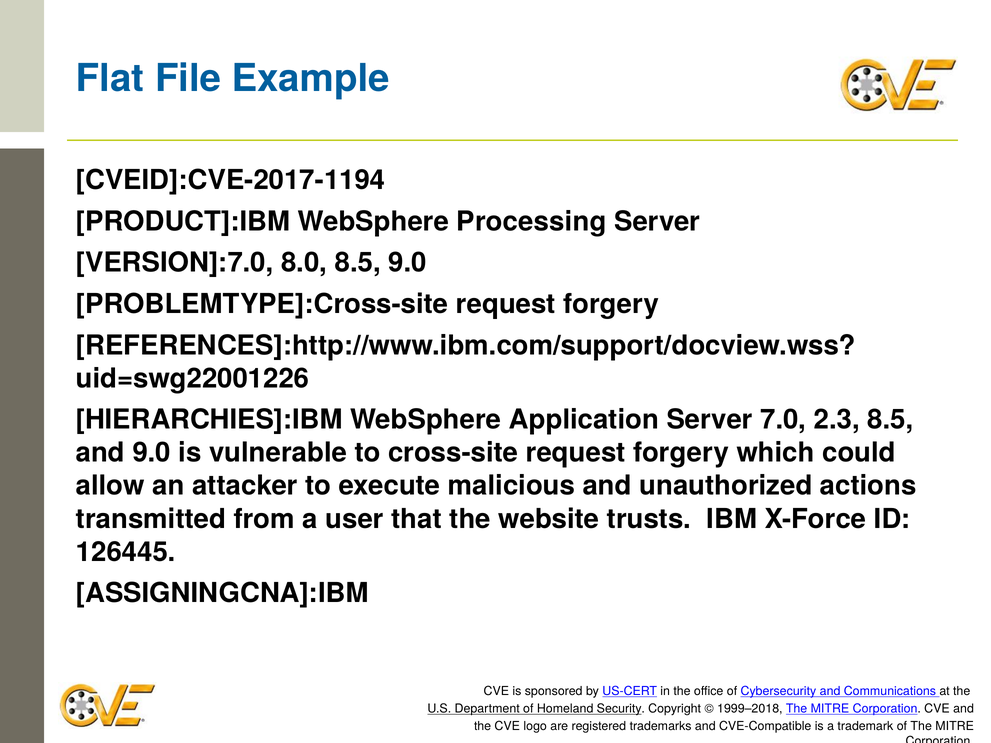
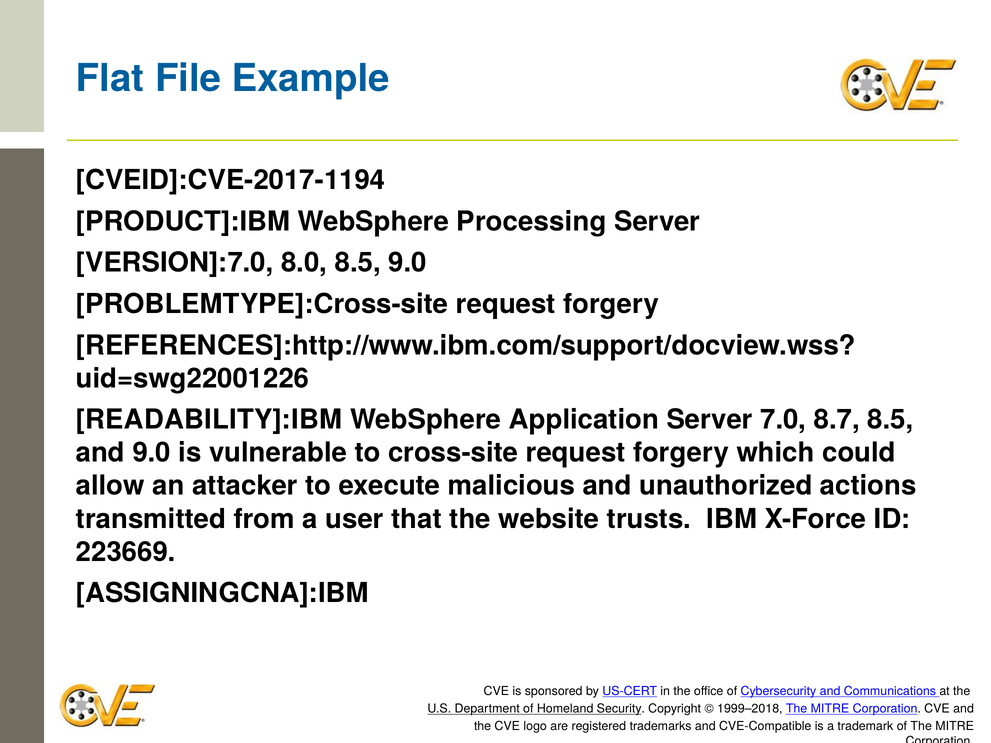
HIERARCHIES]:IBM: HIERARCHIES]:IBM -> READABILITY]:IBM
2.3: 2.3 -> 8.7
126445: 126445 -> 223669
